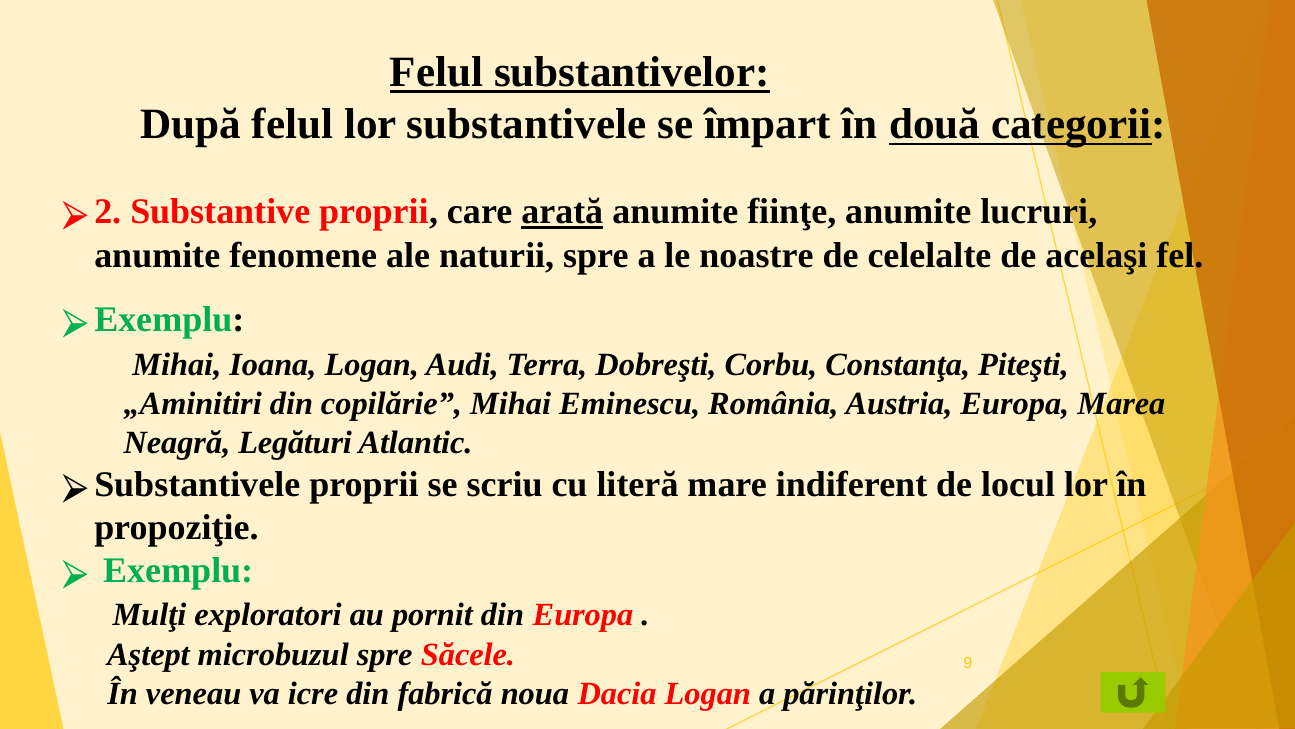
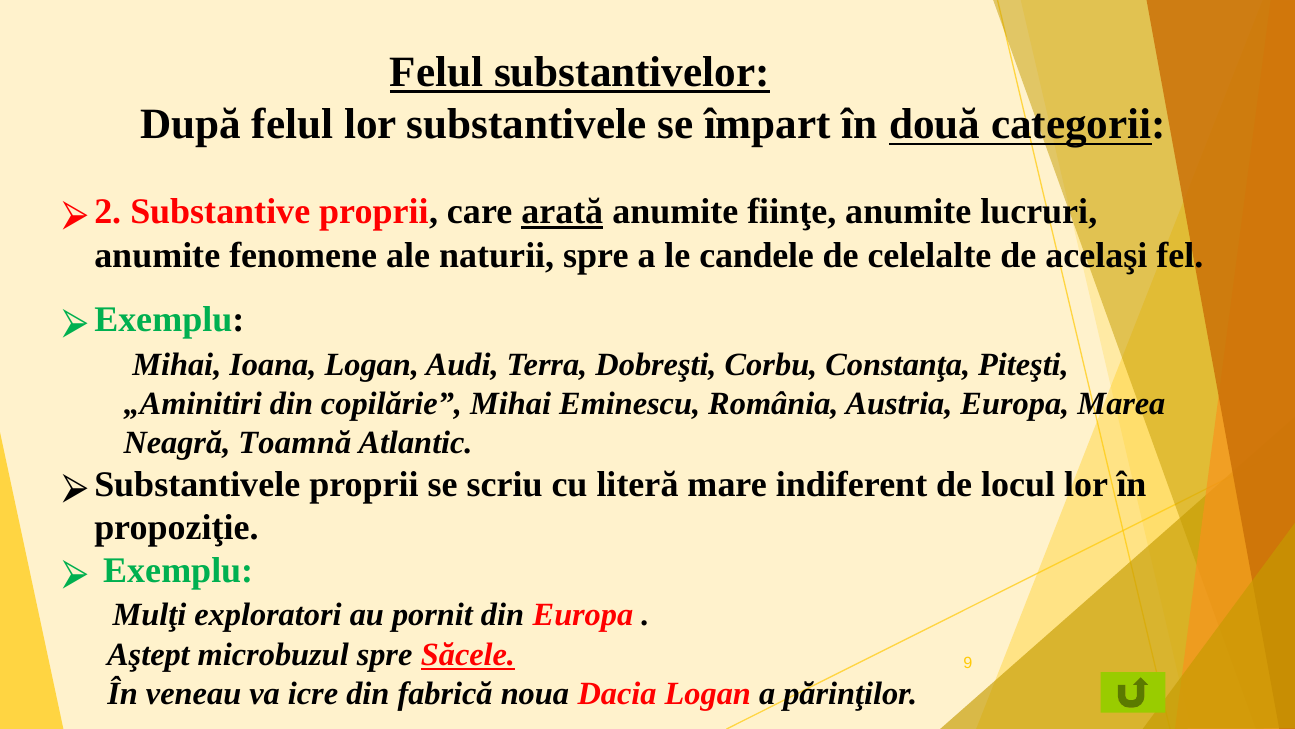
noastre: noastre -> candele
Legături: Legături -> Toamnă
Săcele underline: none -> present
